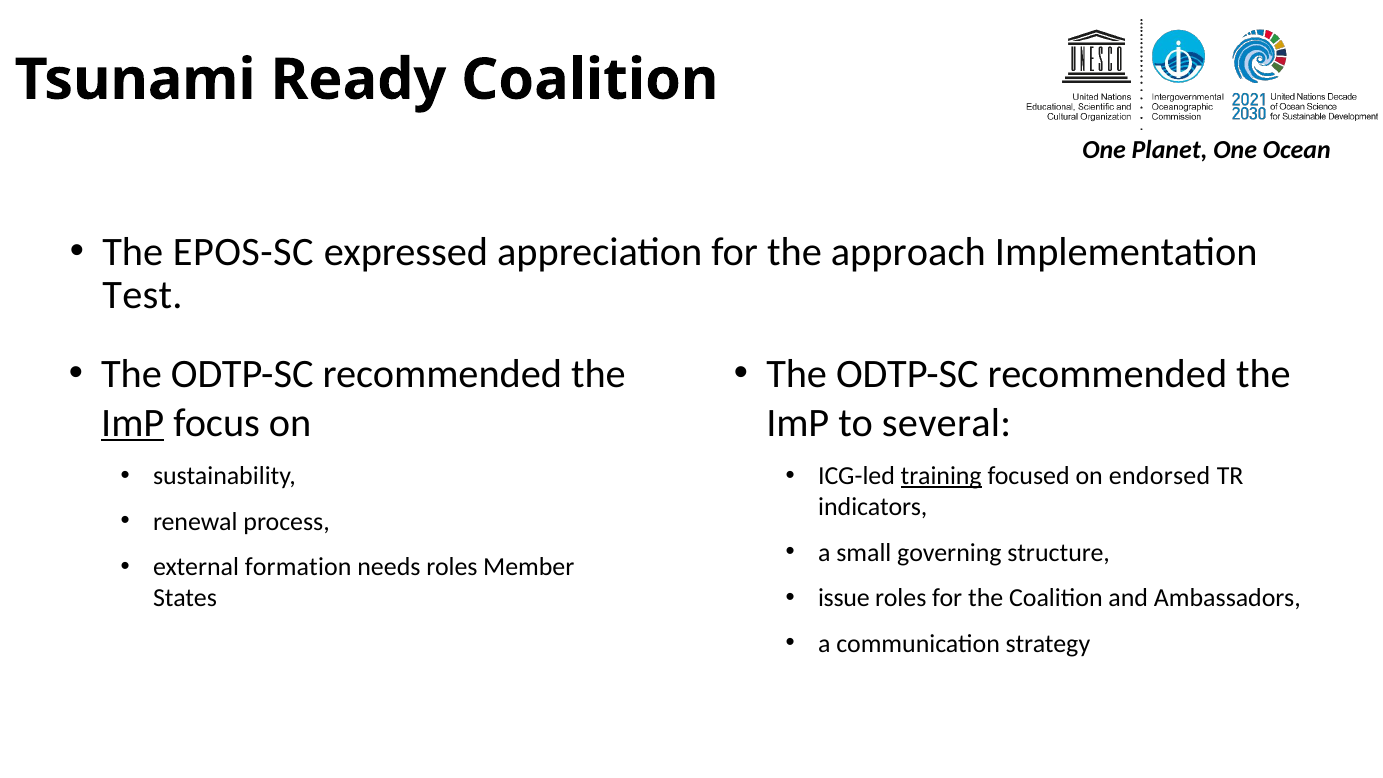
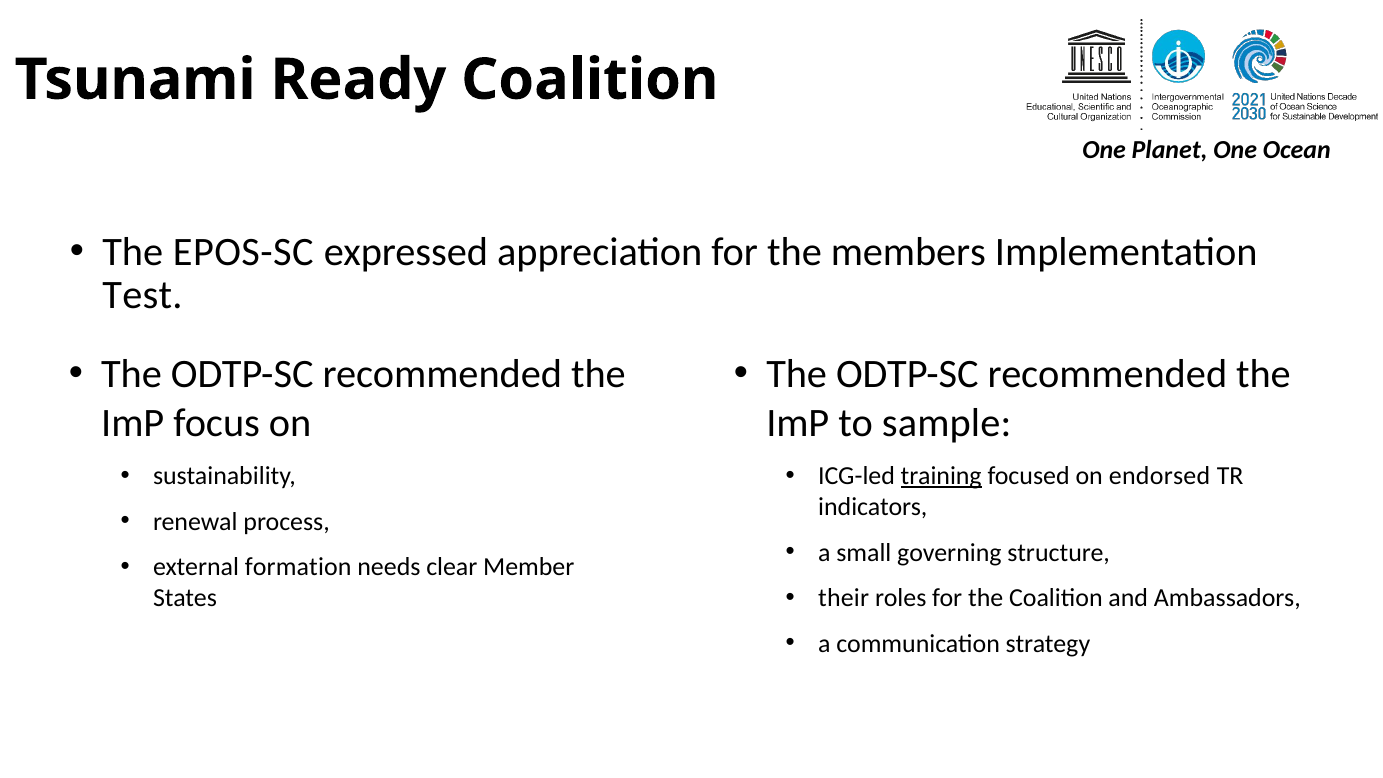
approach: approach -> members
ImP at (133, 423) underline: present -> none
several: several -> sample
needs roles: roles -> clear
issue: issue -> their
